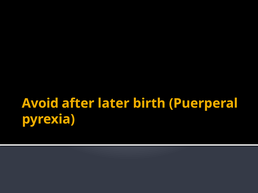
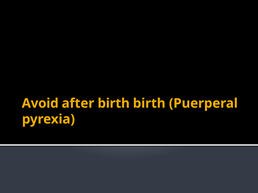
after later: later -> birth
